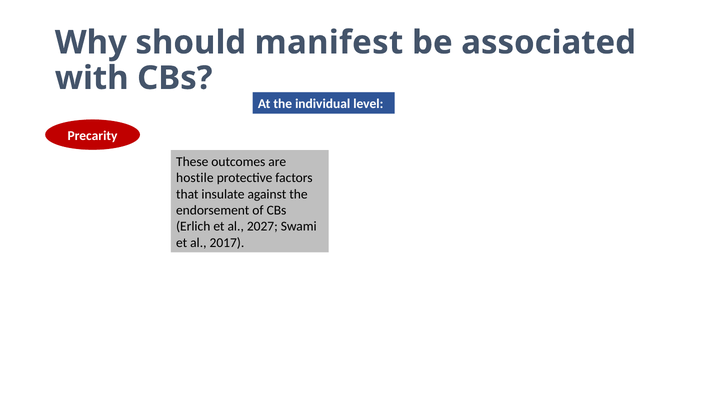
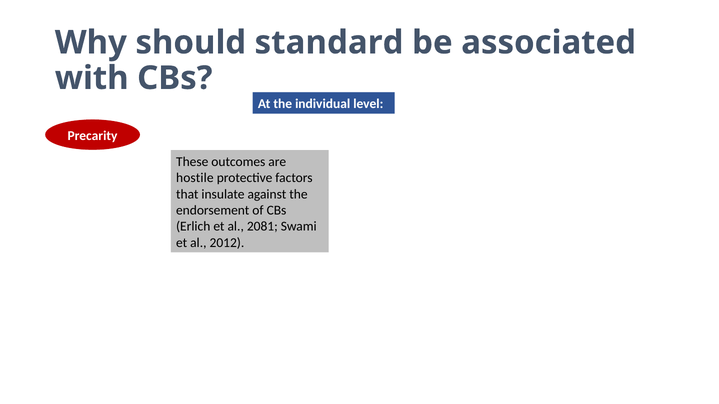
manifest: manifest -> standard
2027: 2027 -> 2081
2017: 2017 -> 2012
